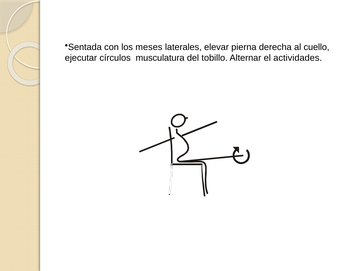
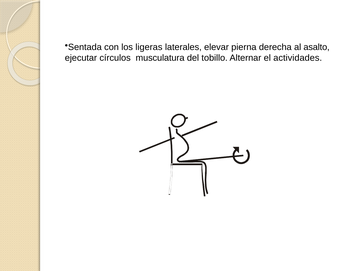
meses: meses -> ligeras
cuello: cuello -> asalto
